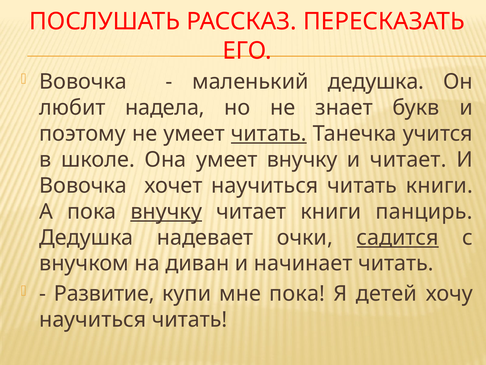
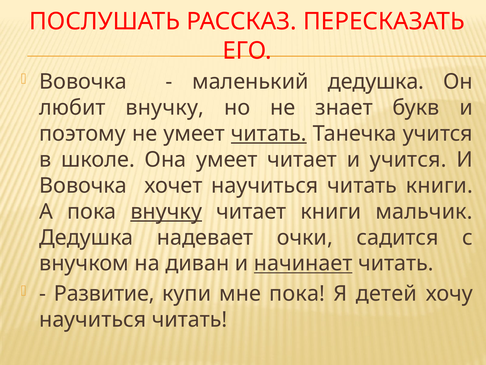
любит надела: надела -> внучку
умеет внучку: внучку -> читает
и читает: читает -> учится
панцирь: панцирь -> мальчик
садится underline: present -> none
начинает underline: none -> present
